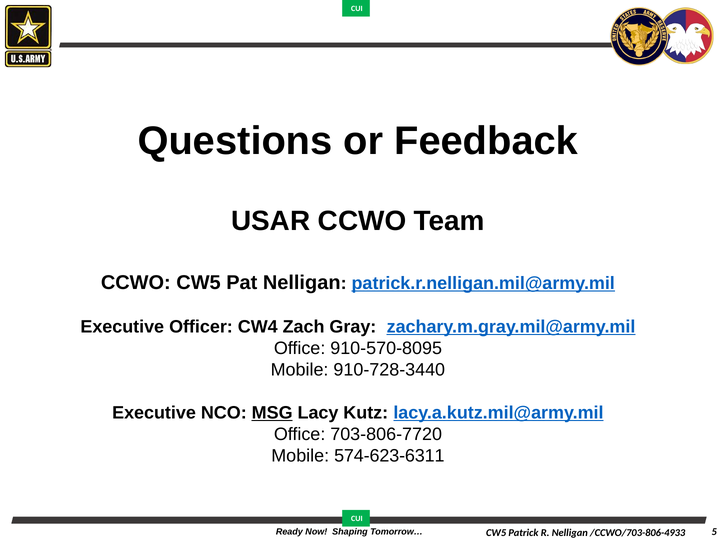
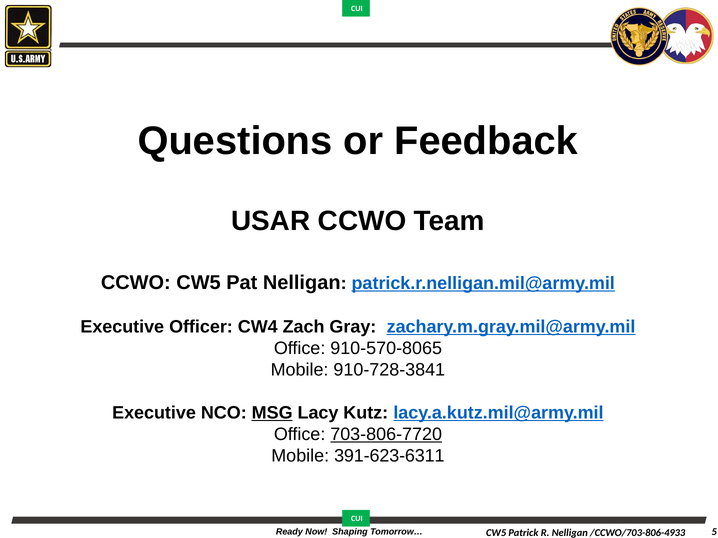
910-570-8095: 910-570-8095 -> 910-570-8065
910-728-3440: 910-728-3440 -> 910-728-3841
703-806-7720 underline: none -> present
574-623-6311: 574-623-6311 -> 391-623-6311
